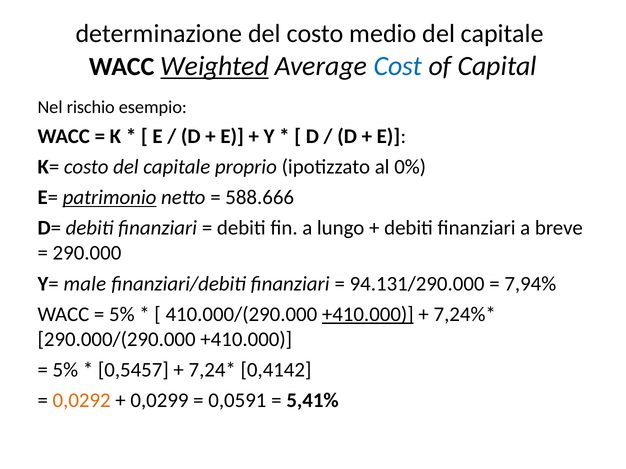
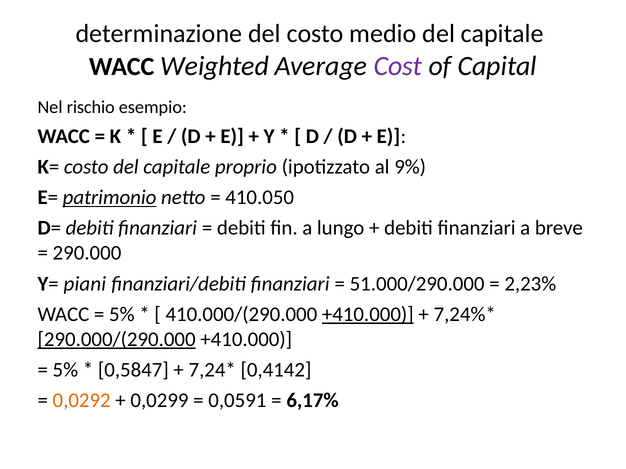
Weighted underline: present -> none
Cost colour: blue -> purple
0%: 0% -> 9%
588.666: 588.666 -> 410.050
male: male -> piani
94.131/290.000: 94.131/290.000 -> 51.000/290.000
7,94%: 7,94% -> 2,23%
290.000/(290.000 underline: none -> present
0,5457: 0,5457 -> 0,5847
5,41%: 5,41% -> 6,17%
